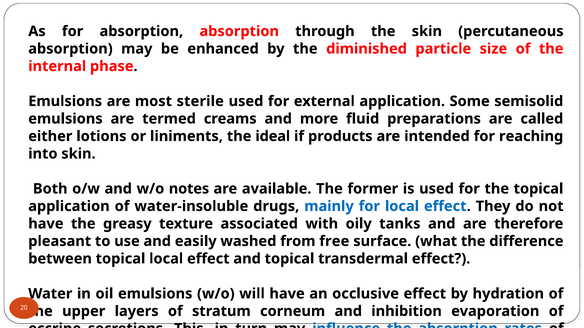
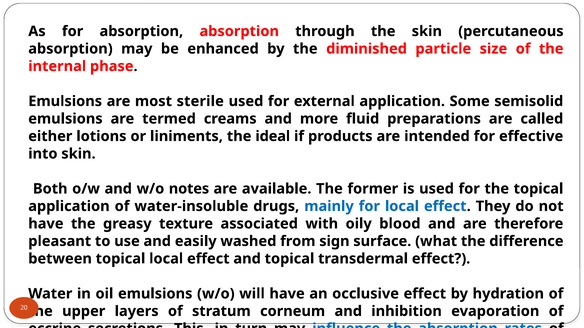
reaching: reaching -> effective
tanks: tanks -> blood
free: free -> sign
